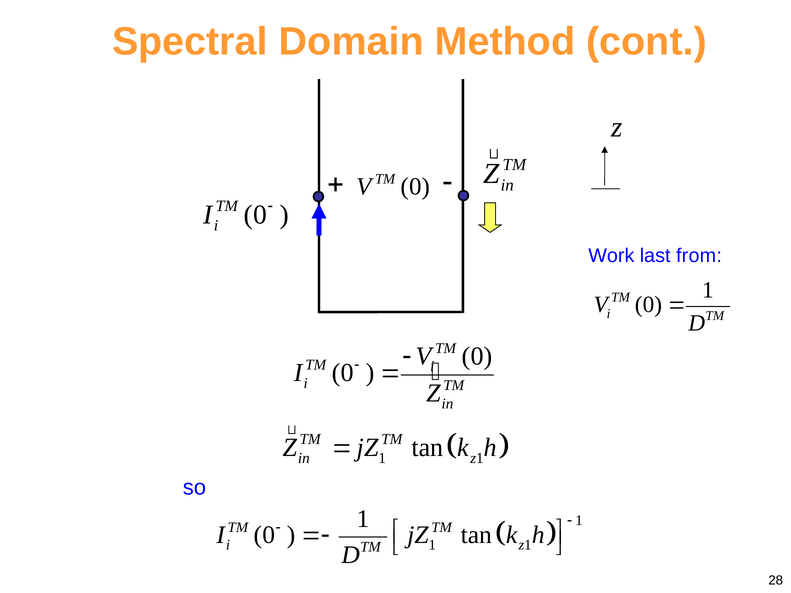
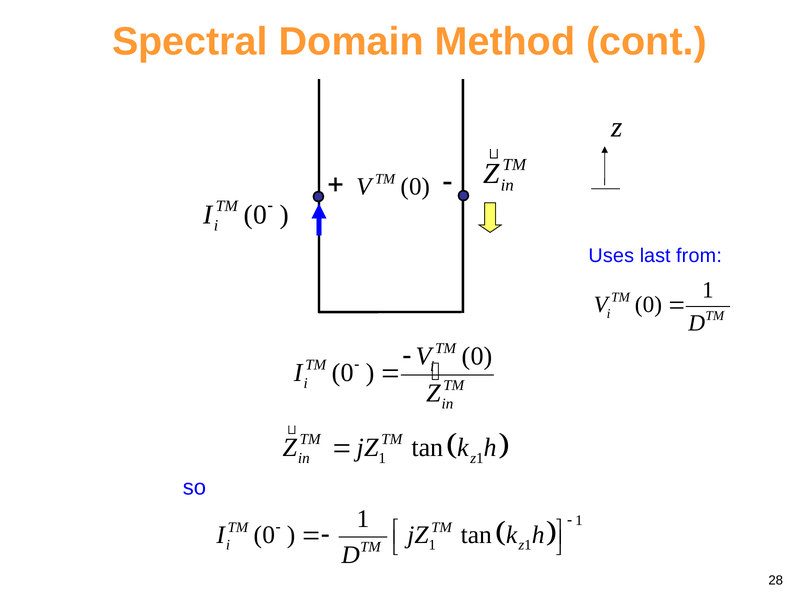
Work: Work -> Uses
